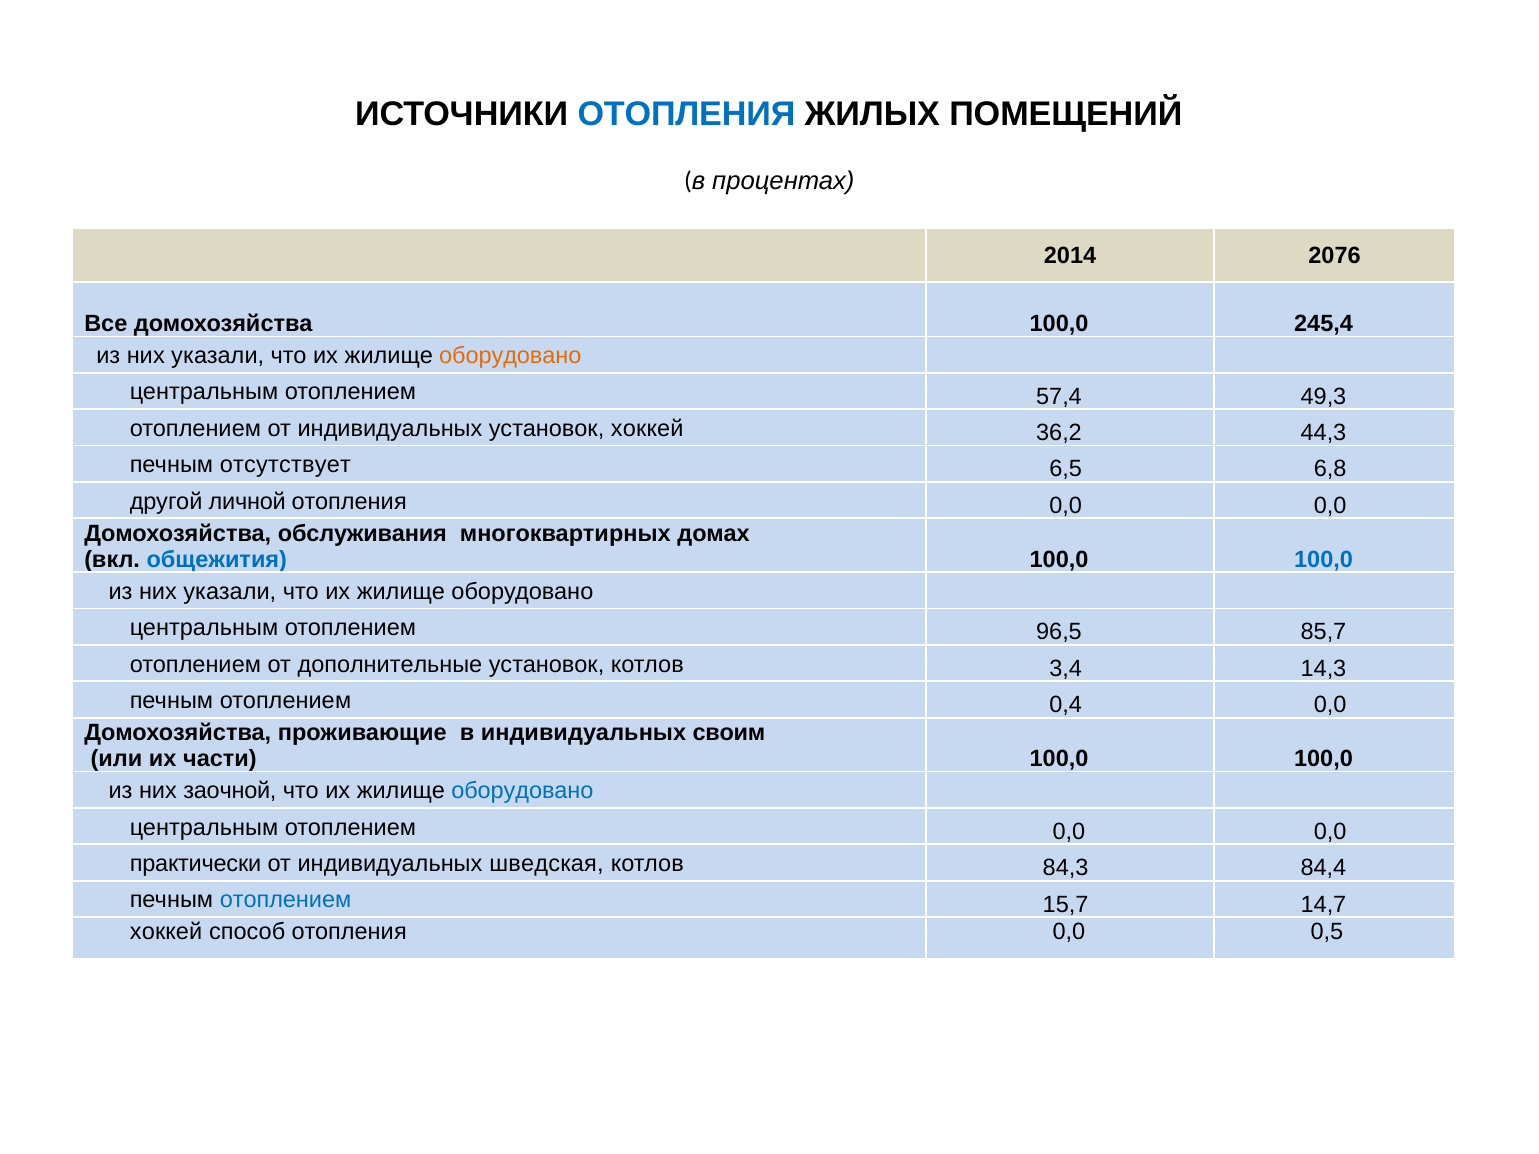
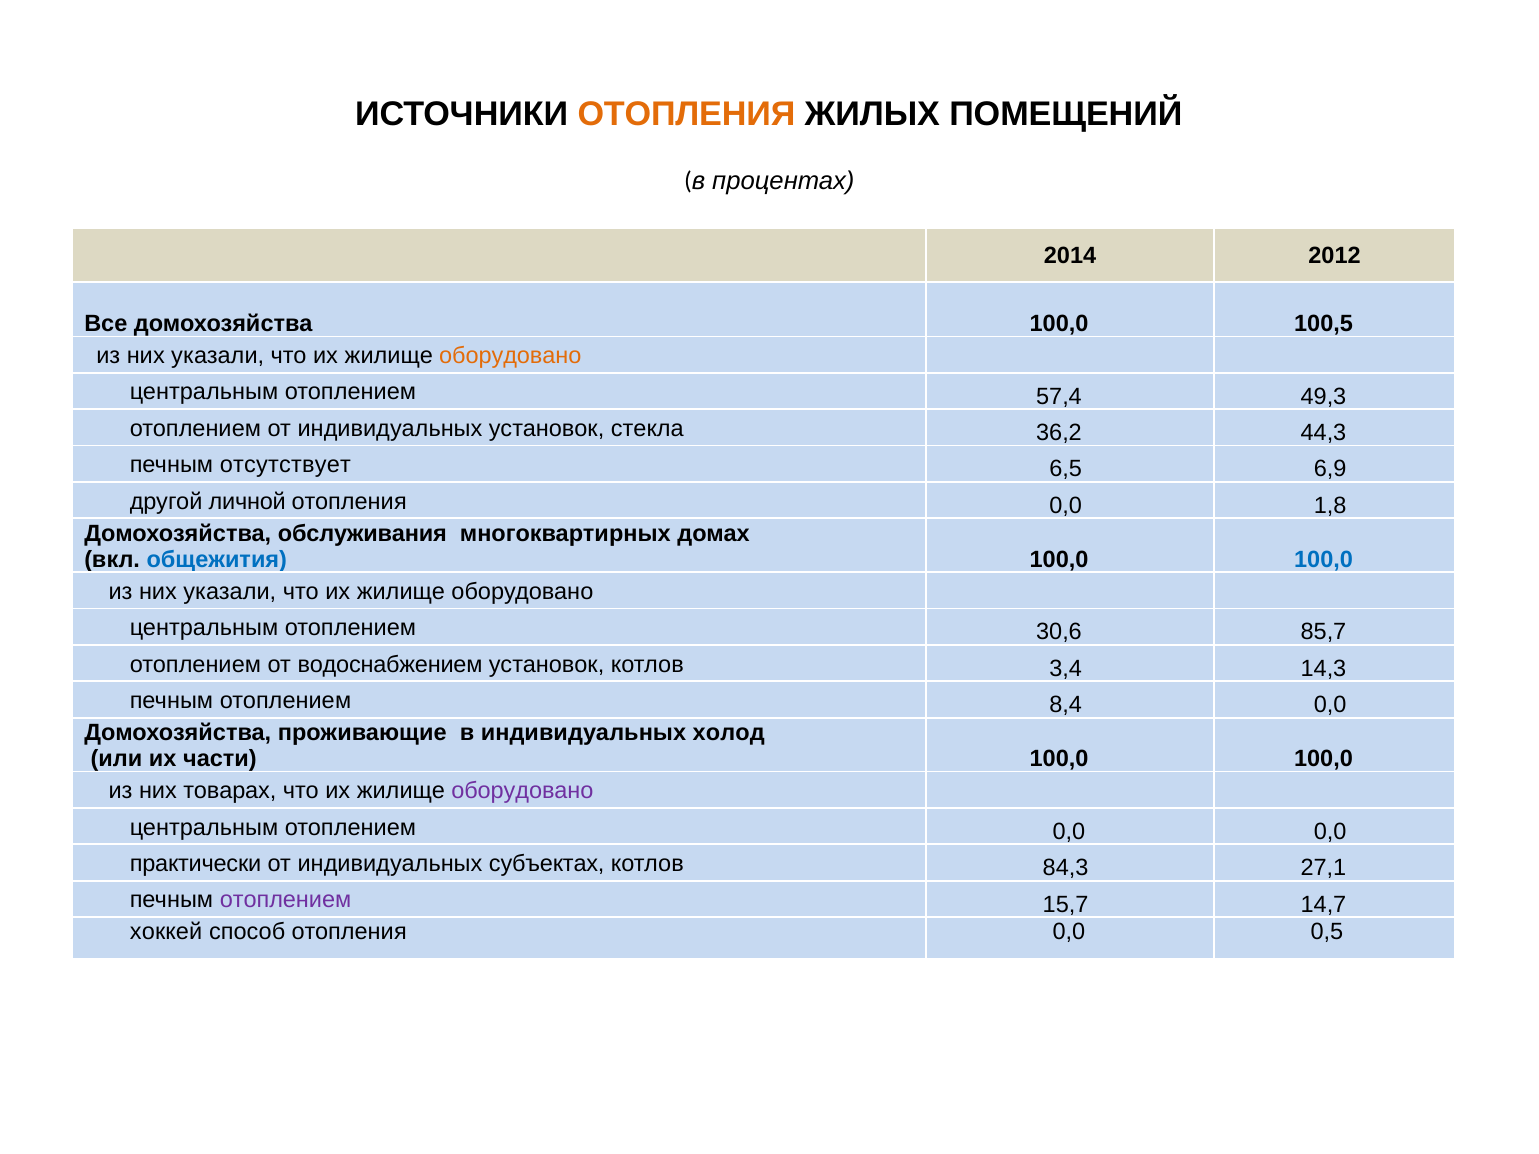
ОТОПЛЕНИЯ at (686, 115) colour: blue -> orange
2076: 2076 -> 2012
245,4: 245,4 -> 100,5
установок хоккей: хоккей -> стекла
6,8: 6,8 -> 6,9
отопления 0,0 0,0: 0,0 -> 1,8
96,5: 96,5 -> 30,6
дополнительные: дополнительные -> водоснабжением
0,4: 0,4 -> 8,4
своим: своим -> холод
заочной: заочной -> товарах
оборудовано at (522, 791) colour: blue -> purple
шведская: шведская -> субъектах
84,4: 84,4 -> 27,1
отоплением at (285, 900) colour: blue -> purple
